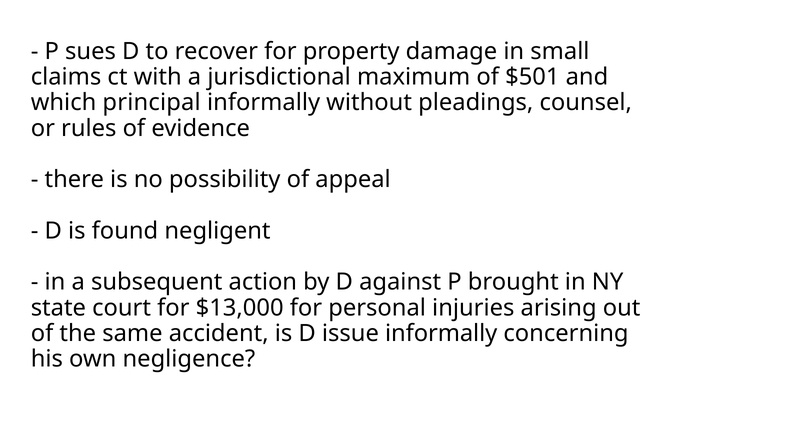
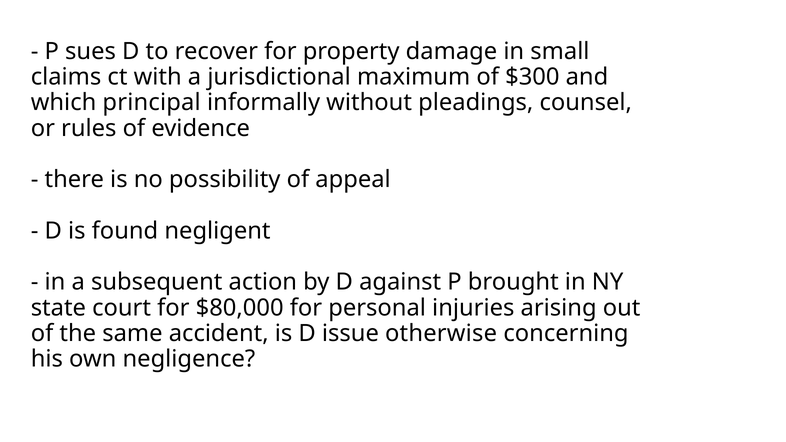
$501: $501 -> $300
$13,000: $13,000 -> $80,000
issue informally: informally -> otherwise
